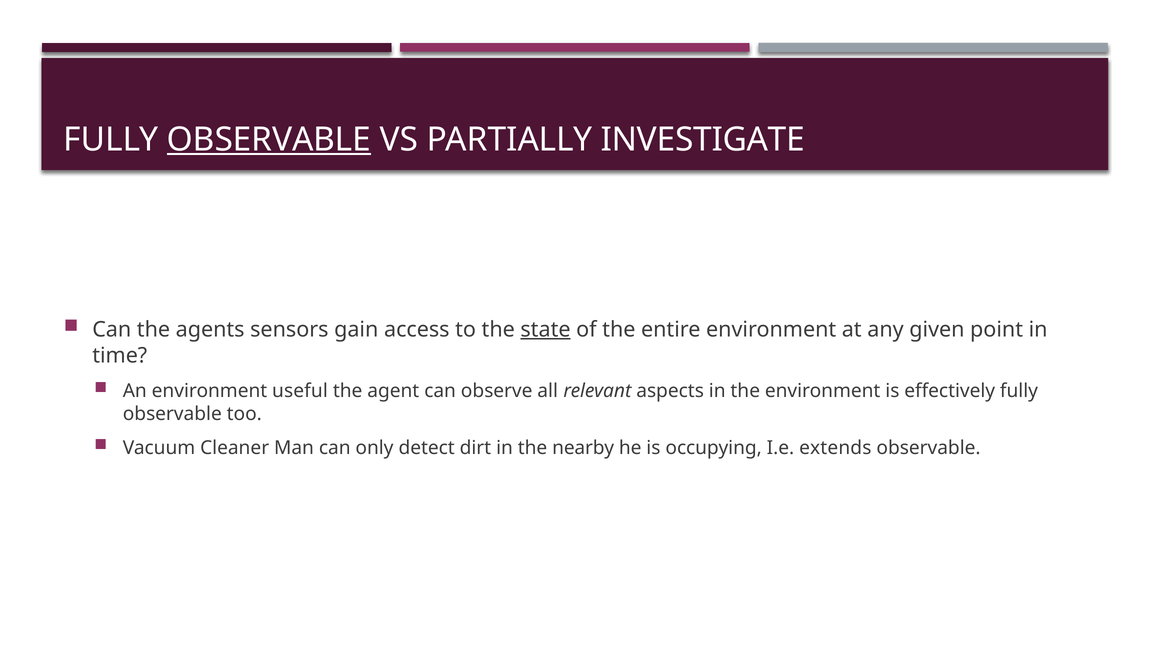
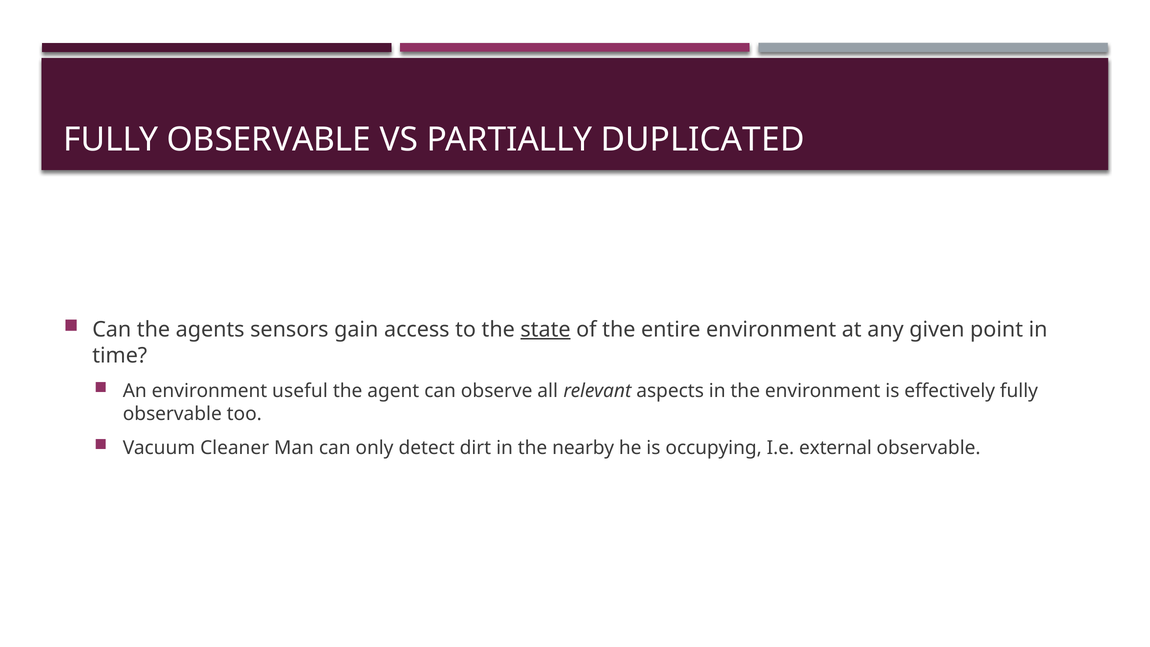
OBSERVABLE at (269, 140) underline: present -> none
INVESTIGATE: INVESTIGATE -> DUPLICATED
extends: extends -> external
